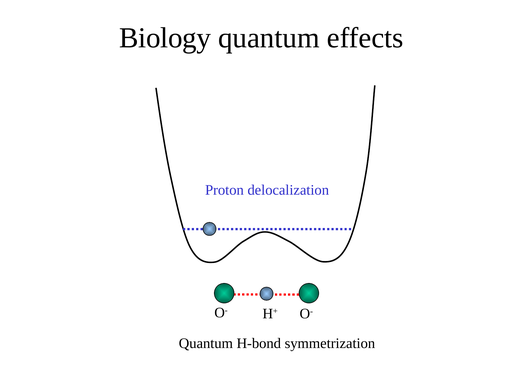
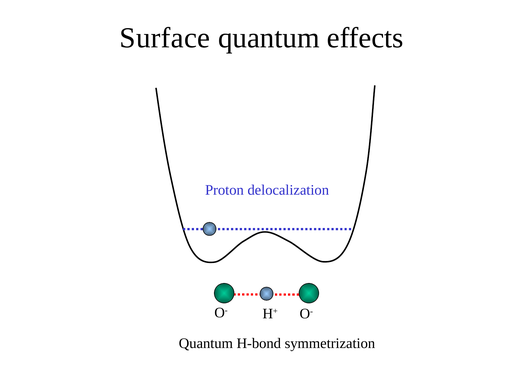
Biology: Biology -> Surface
